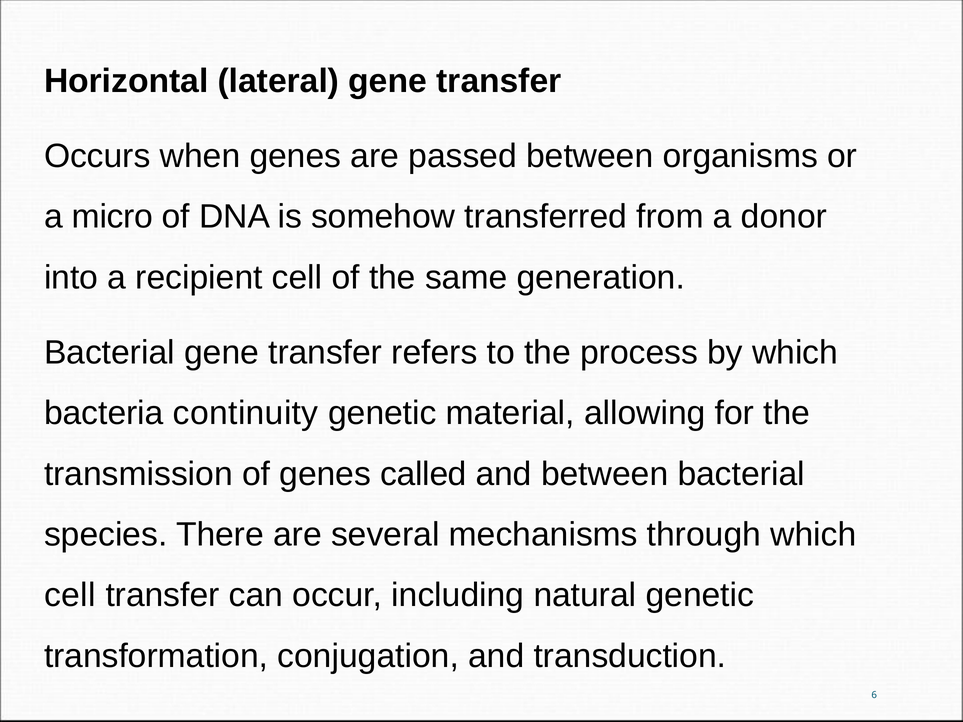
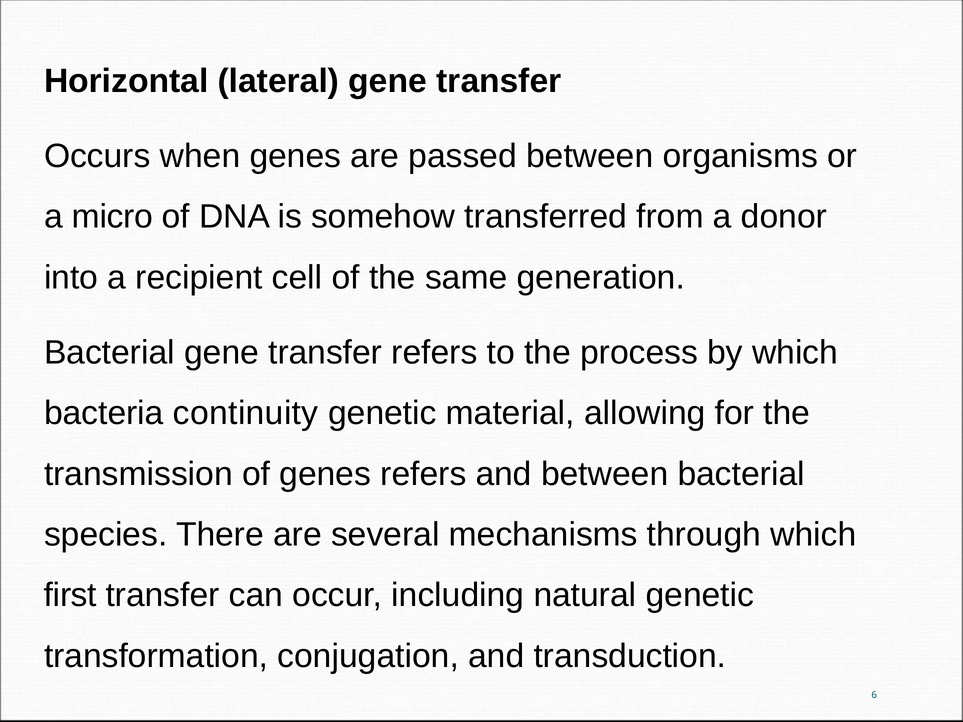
genes called: called -> refers
cell at (70, 595): cell -> first
